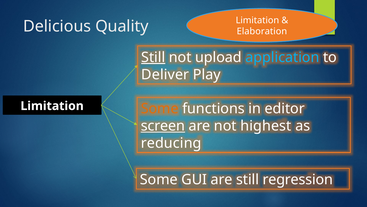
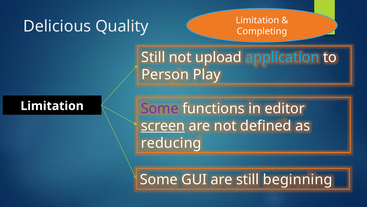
Elaboration: Elaboration -> Completing
Still at (153, 57) underline: present -> none
Deliver: Deliver -> Person
Some at (160, 108) colour: orange -> purple
highest: highest -> defined
regression: regression -> beginning
